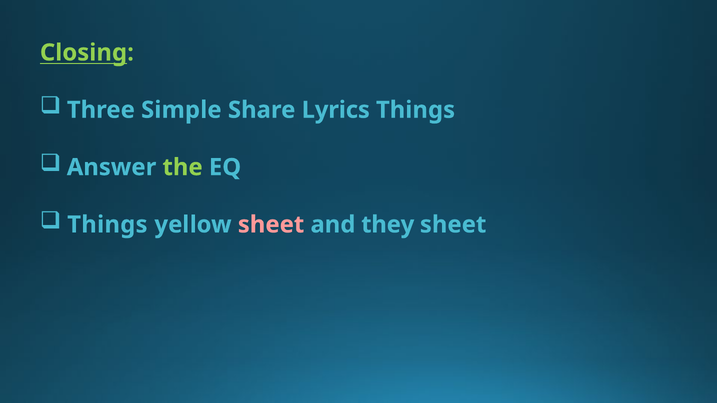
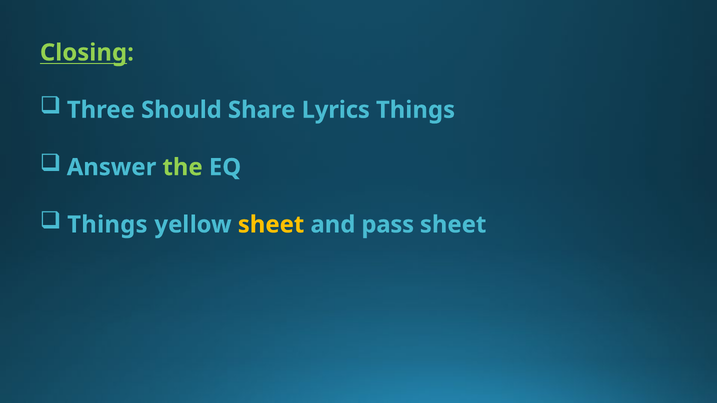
Simple: Simple -> Should
sheet at (271, 225) colour: pink -> yellow
they: they -> pass
